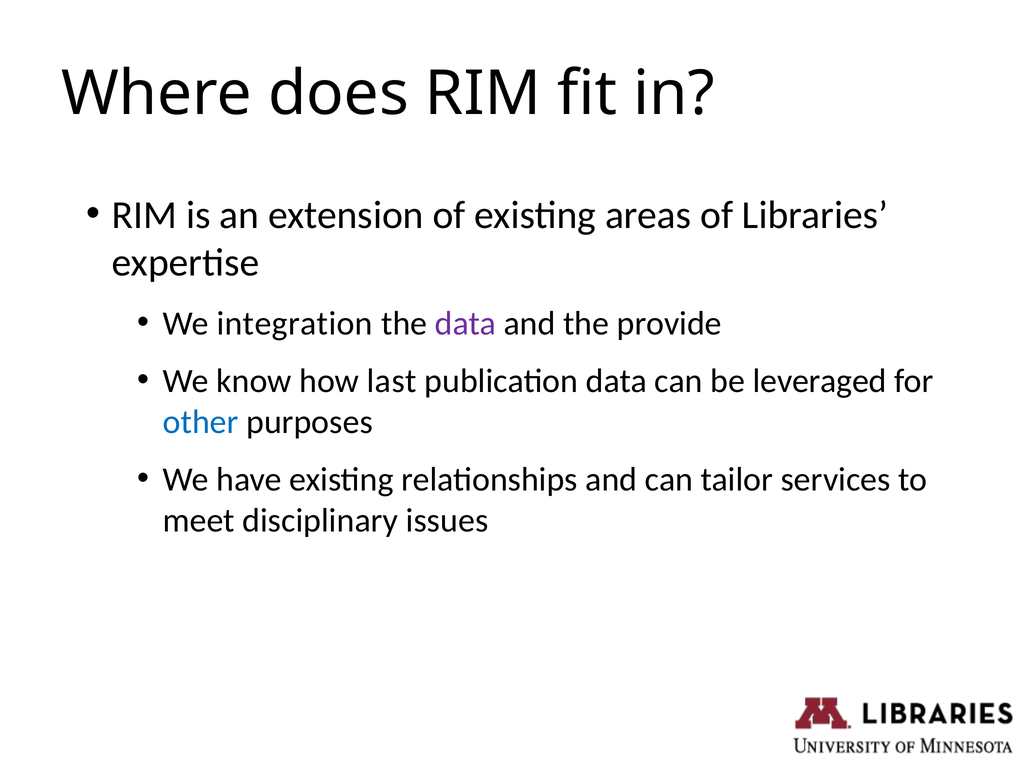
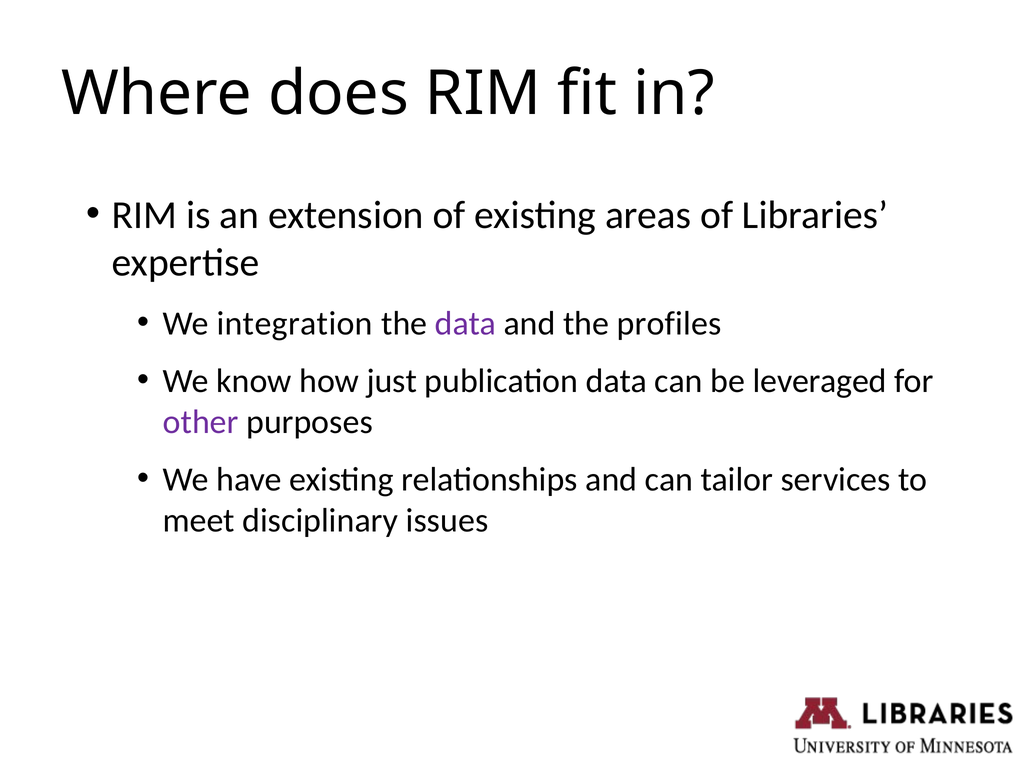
provide: provide -> profiles
last: last -> just
other colour: blue -> purple
